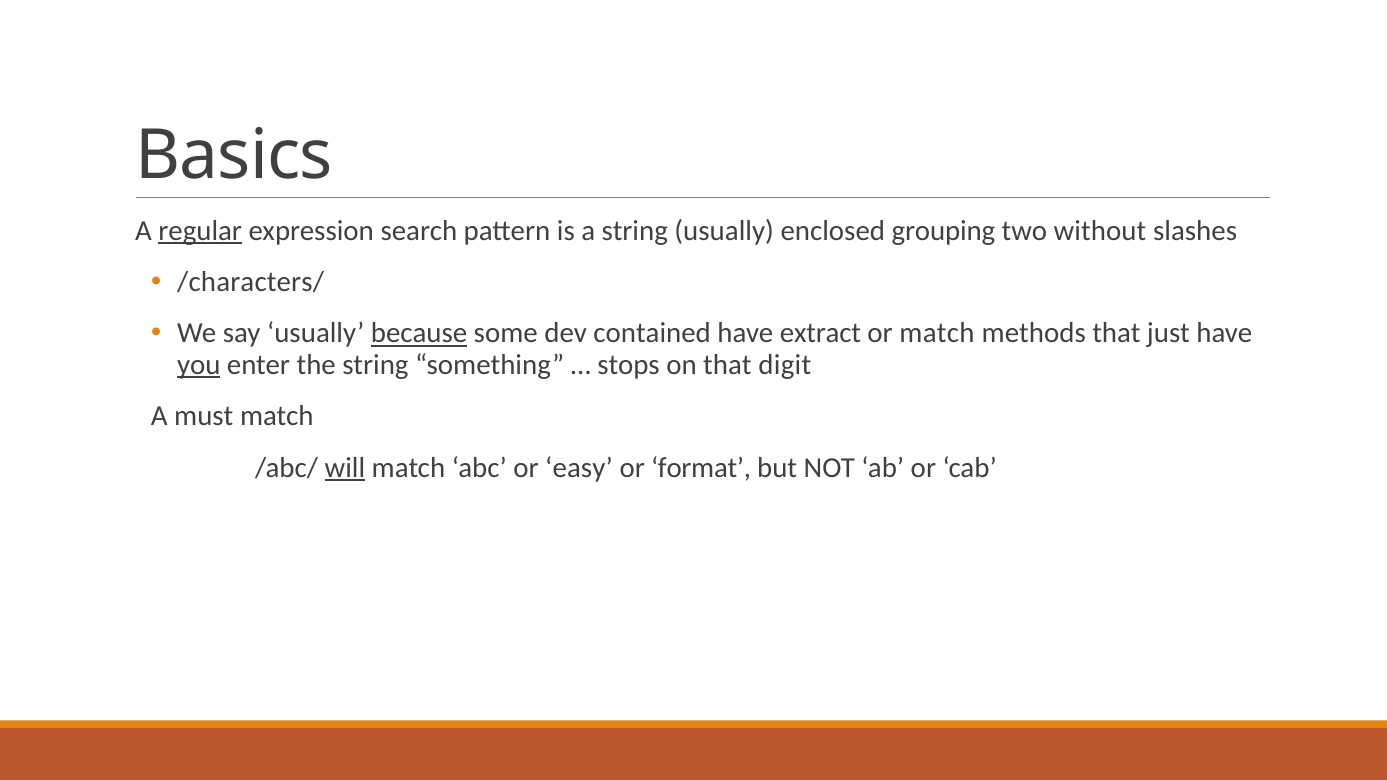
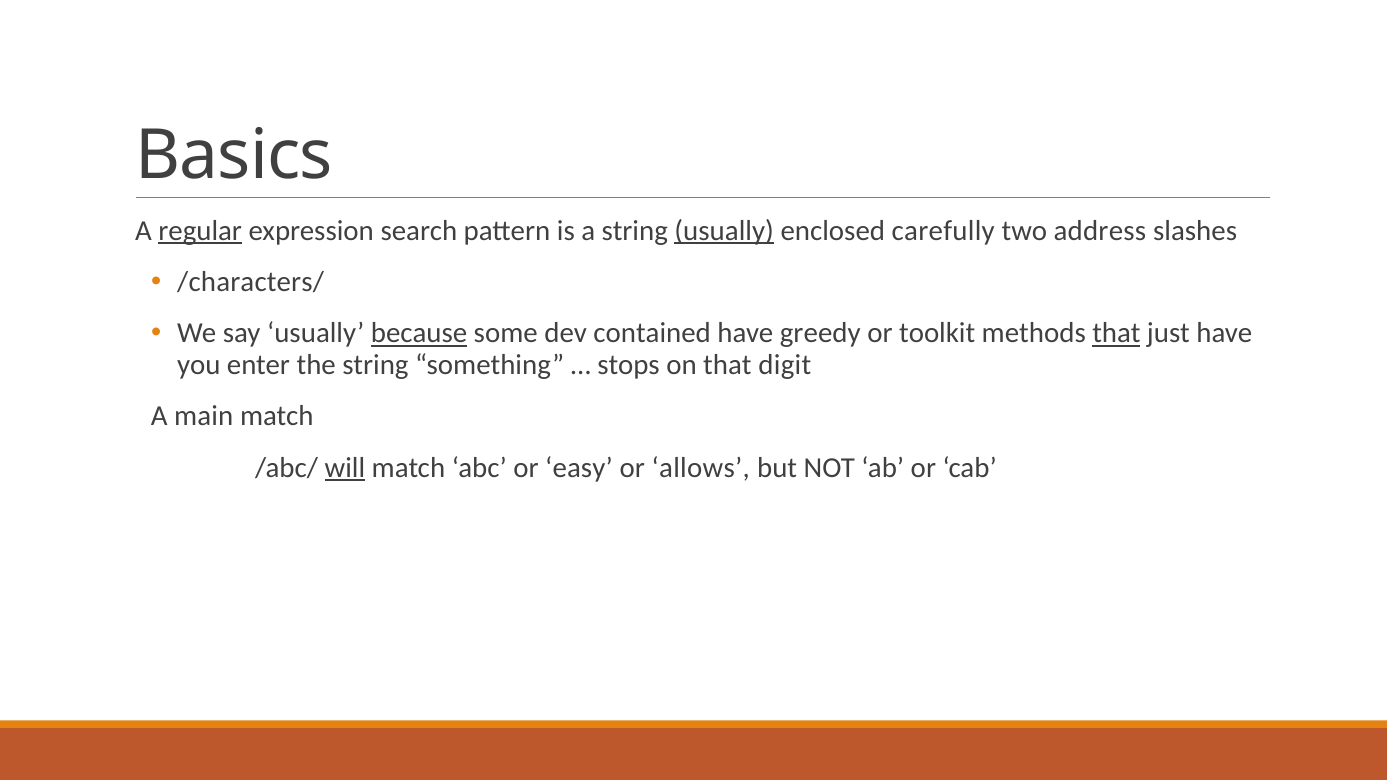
usually at (724, 231) underline: none -> present
grouping: grouping -> carefully
without: without -> address
extract: extract -> greedy
or match: match -> toolkit
that at (1116, 333) underline: none -> present
you underline: present -> none
must: must -> main
format: format -> allows
